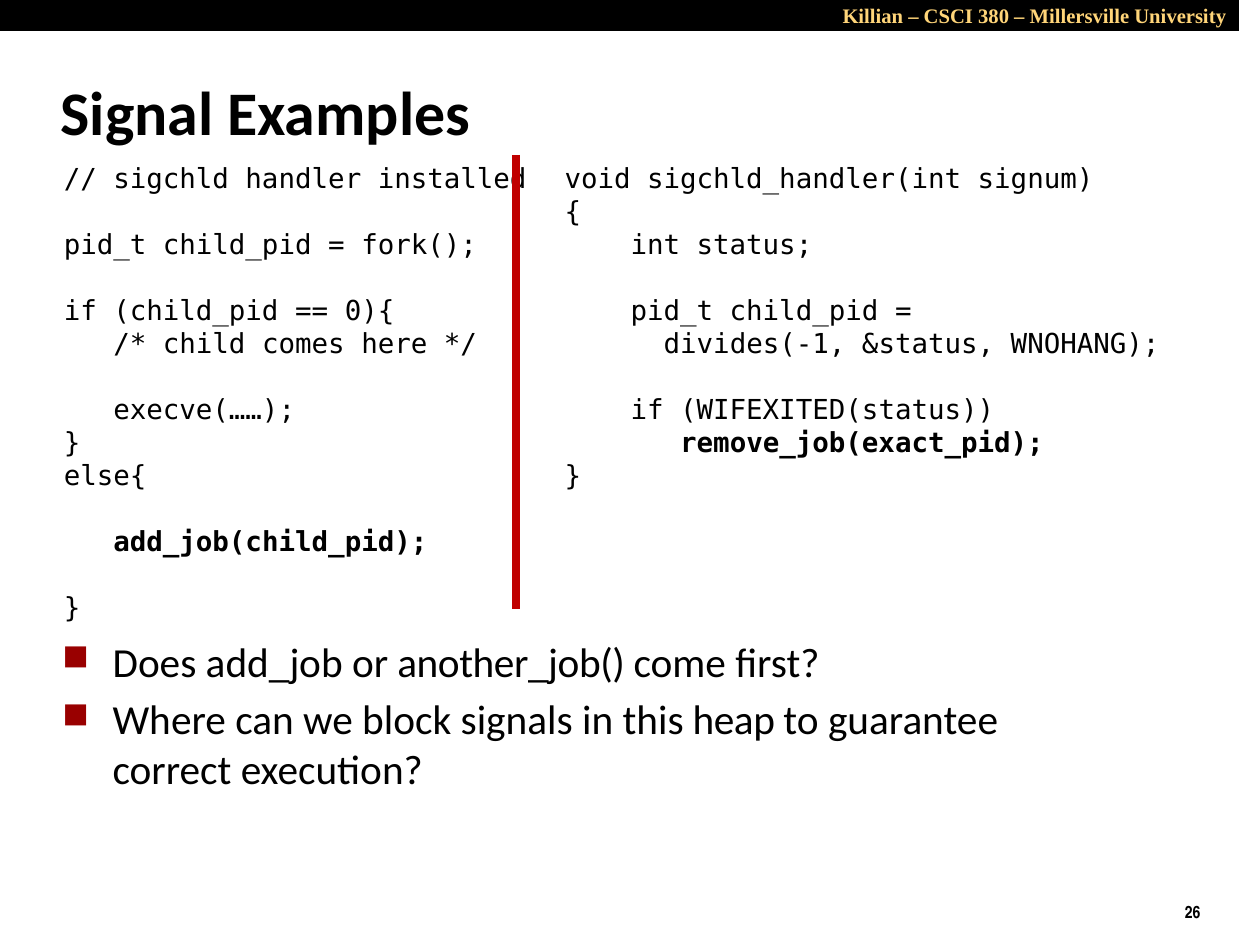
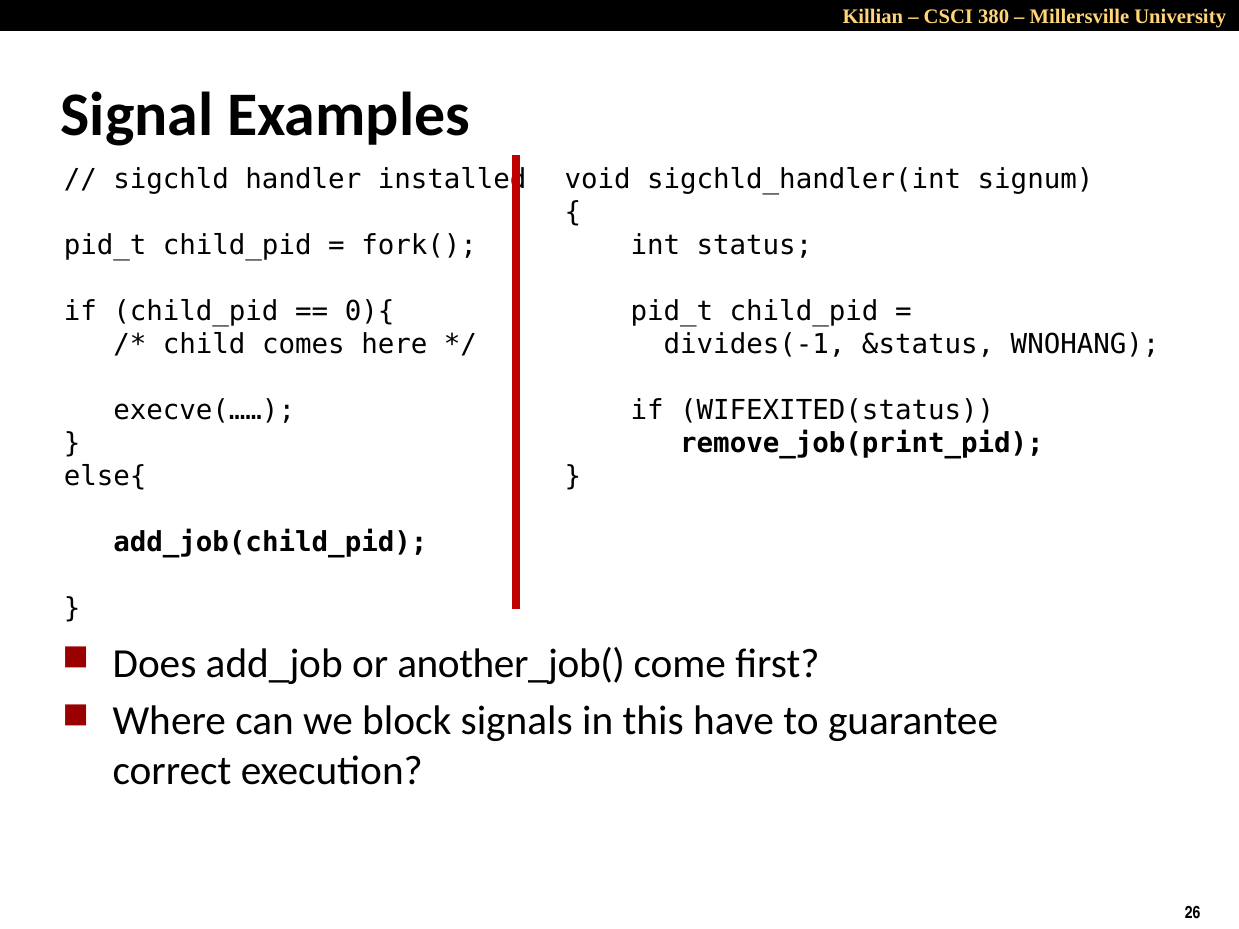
remove_job(exact_pid: remove_job(exact_pid -> remove_job(print_pid
heap: heap -> have
